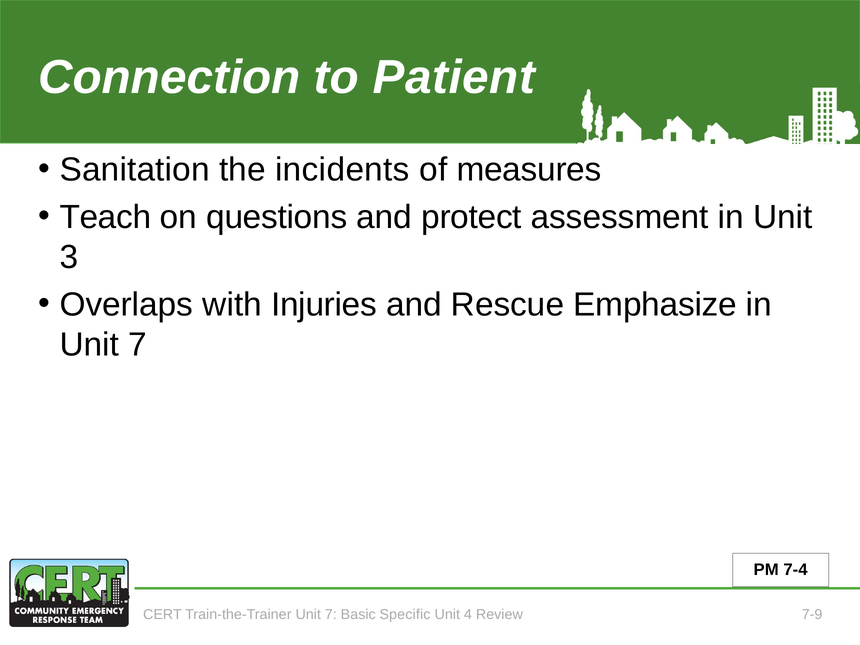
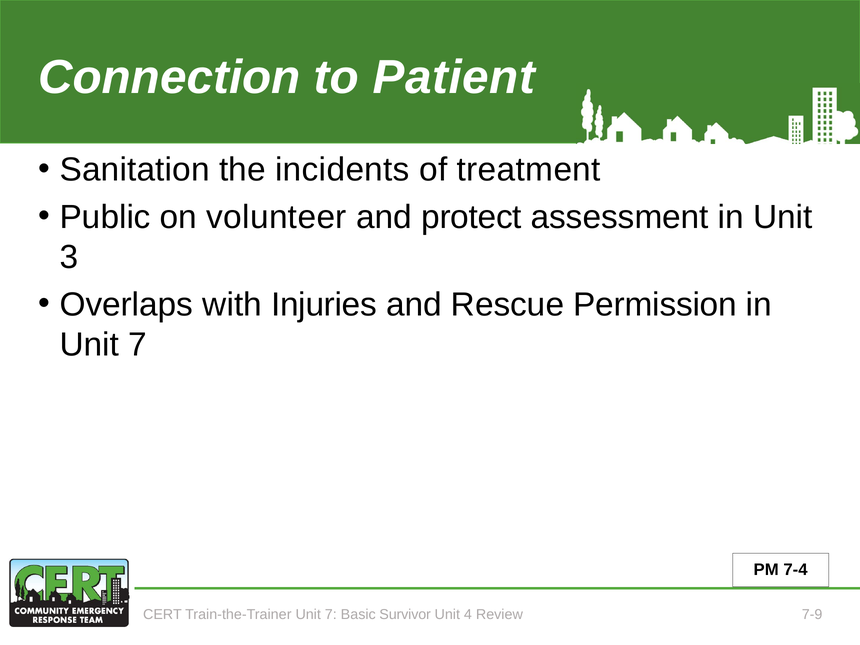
measures: measures -> treatment
Teach: Teach -> Public
questions: questions -> volunteer
Emphasize: Emphasize -> Permission
Specific: Specific -> Survivor
